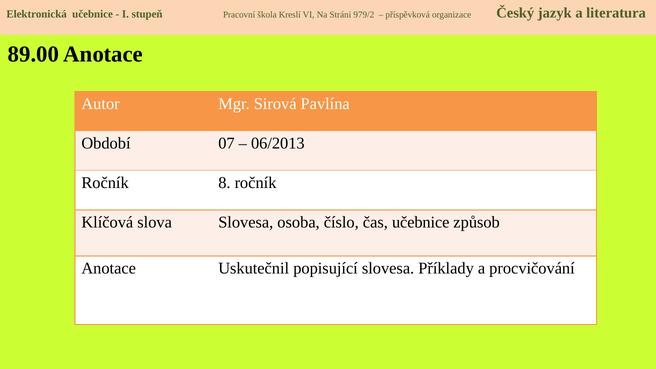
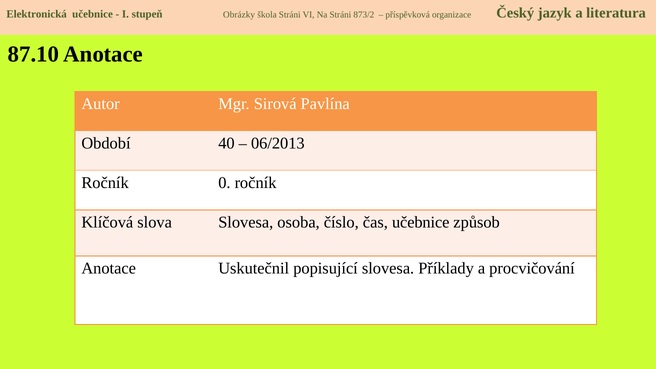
Pracovní: Pracovní -> Obrázky
škola Kreslí: Kreslí -> Stráni
979/2: 979/2 -> 873/2
89.00: 89.00 -> 87.10
07: 07 -> 40
8: 8 -> 0
